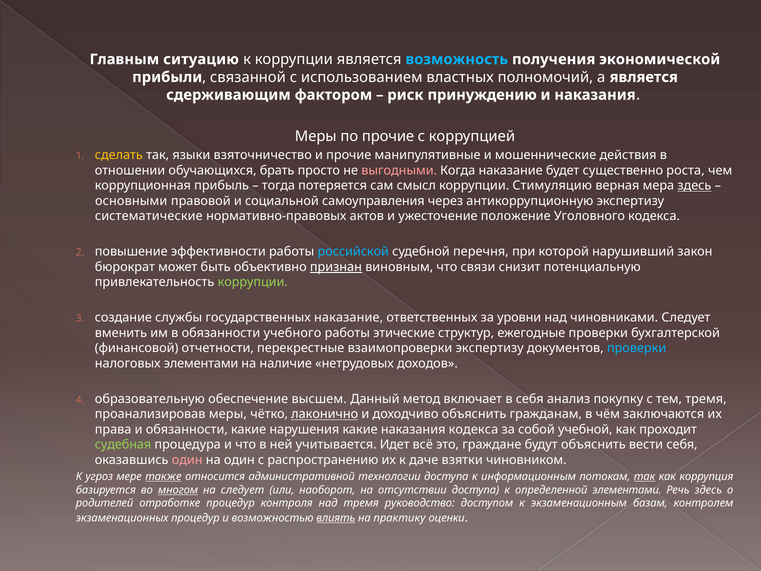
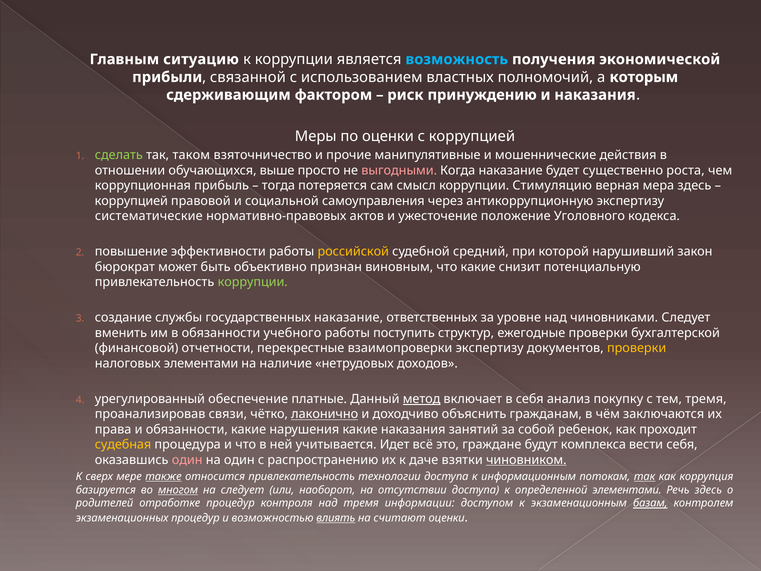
а является: является -> которым
по прочие: прочие -> оценки
сделать colour: yellow -> light green
языки: языки -> таком
брать: брать -> выше
здесь at (694, 186) underline: present -> none
основными at (131, 201): основными -> коррупцией
российской colour: light blue -> yellow
перечня: перечня -> средний
признан underline: present -> none
что связи: связи -> какие
уровни: уровни -> уровне
этические: этические -> поступить
проверки at (637, 348) colour: light blue -> yellow
образовательную: образовательную -> урегулированный
высшем: высшем -> платные
метод underline: none -> present
проанализировав меры: меры -> связи
наказания кодекса: кодекса -> занятий
учебной: учебной -> ребенок
судебная colour: light green -> yellow
будут объяснить: объяснить -> комплекса
чиновником underline: none -> present
угроз: угроз -> сверх
относится административной: административной -> привлекательность
руководство: руководство -> информации
базам underline: none -> present
практику: практику -> считают
